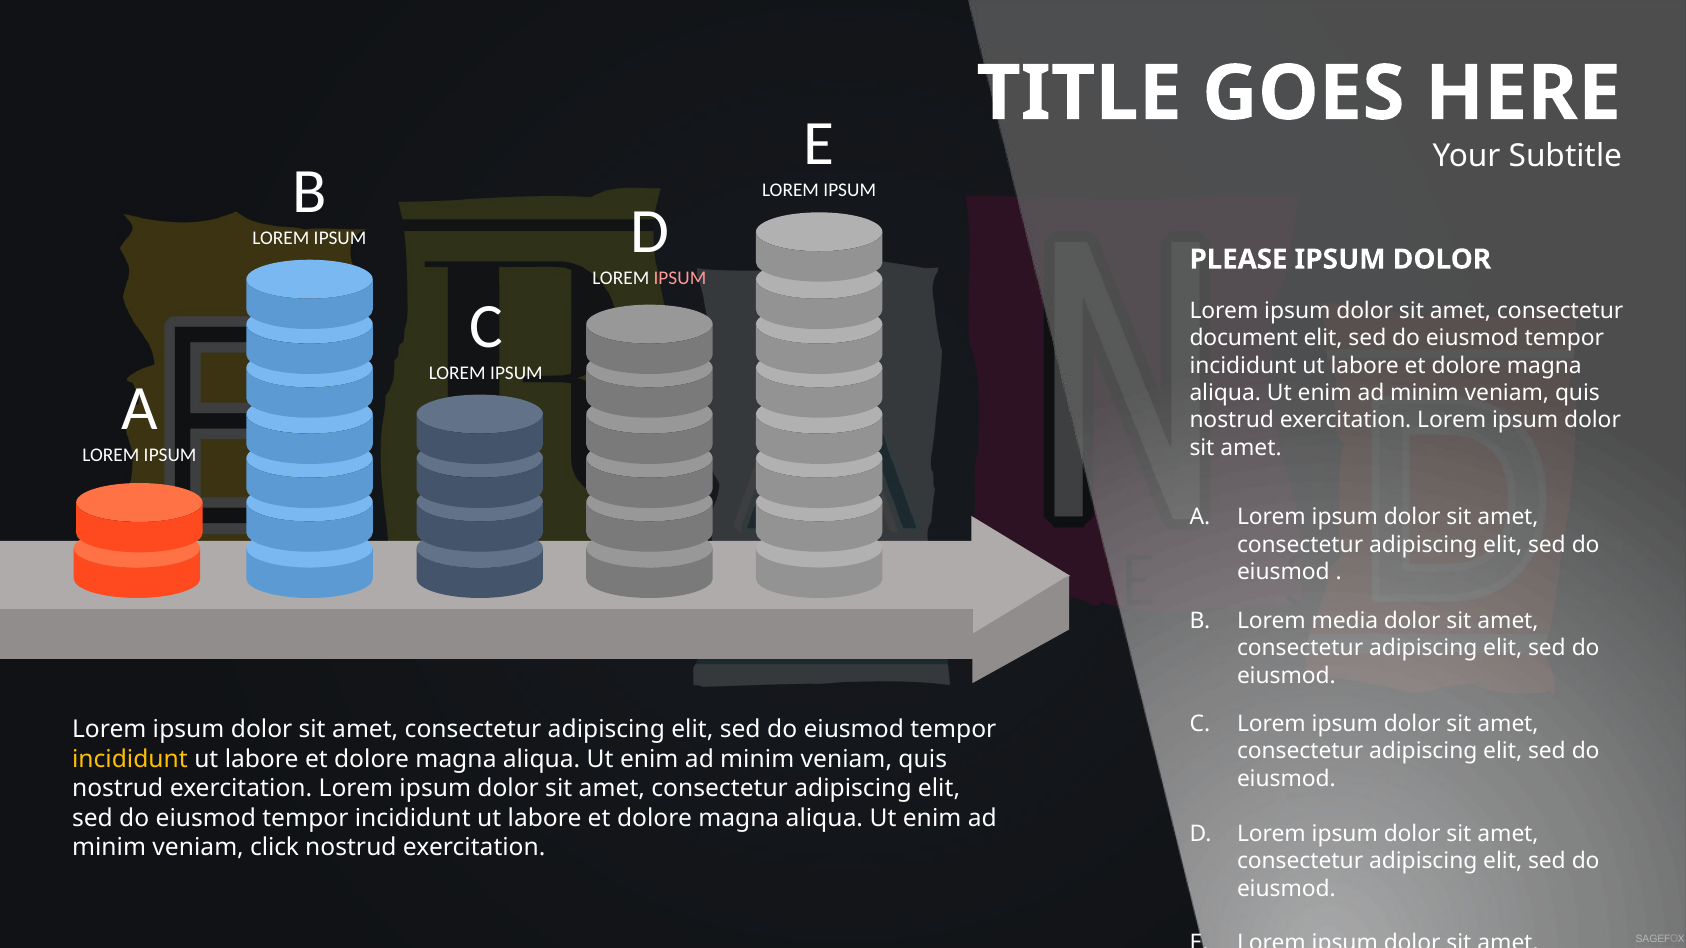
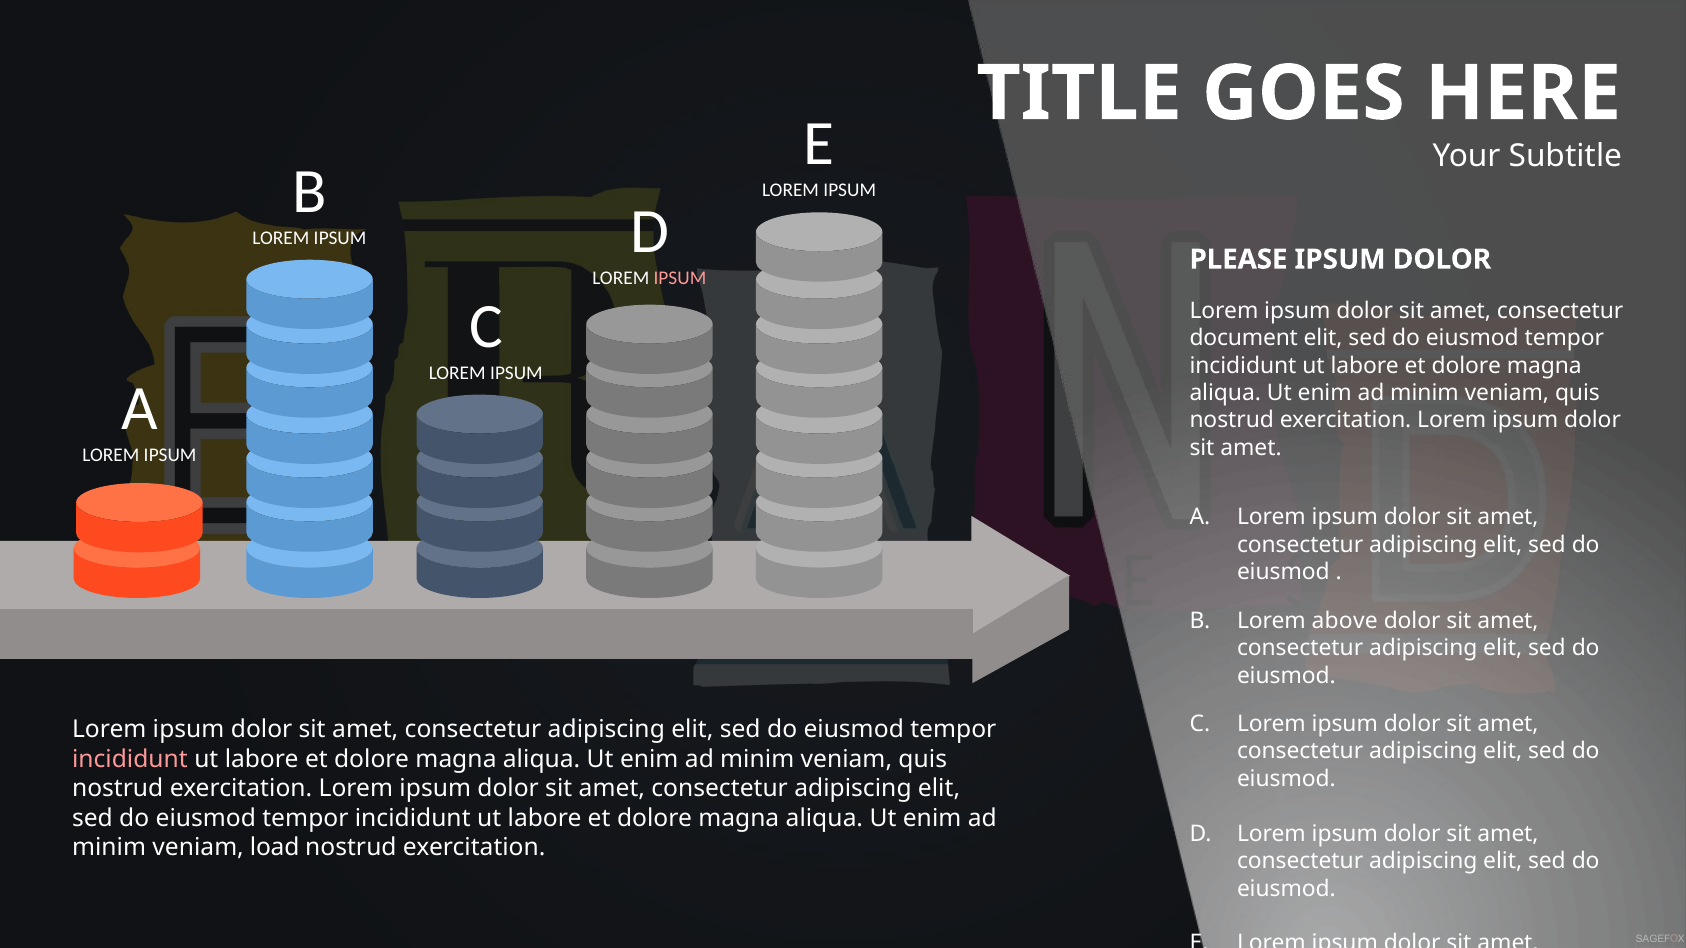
media: media -> above
incididunt at (130, 759) colour: yellow -> pink
click: click -> load
